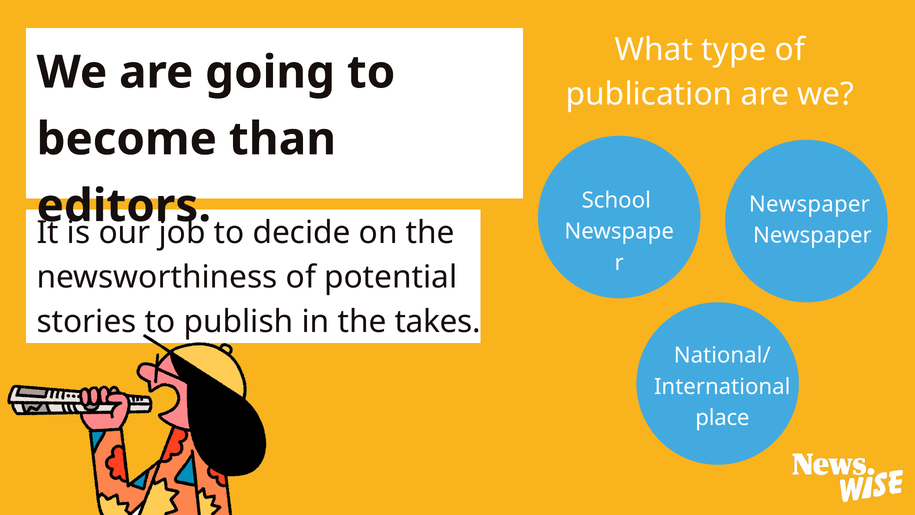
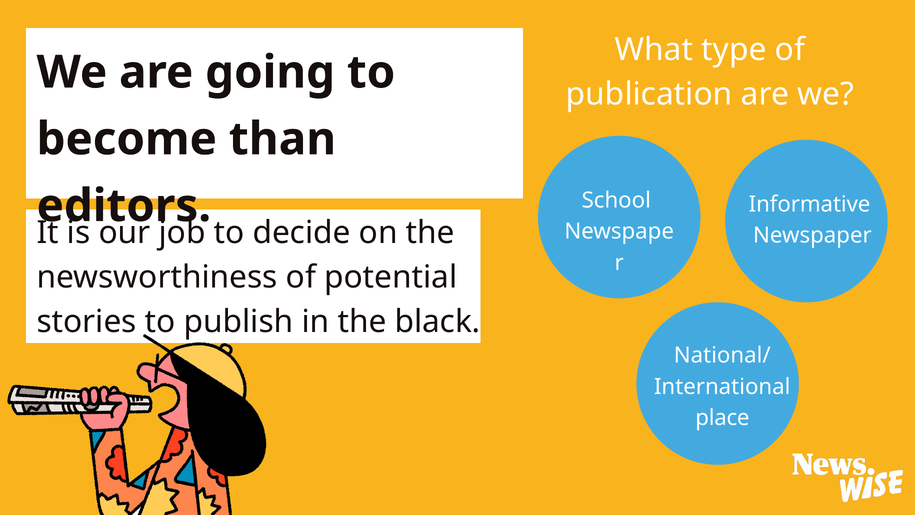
Newspaper at (809, 204): Newspaper -> Informative
takes: takes -> black
